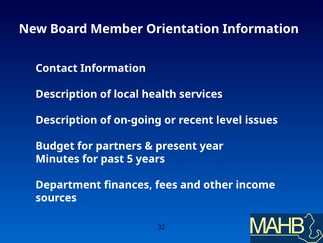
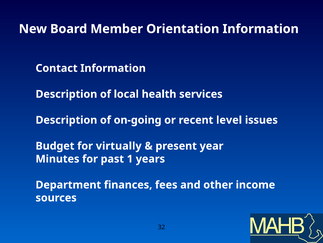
partners: partners -> virtually
5: 5 -> 1
